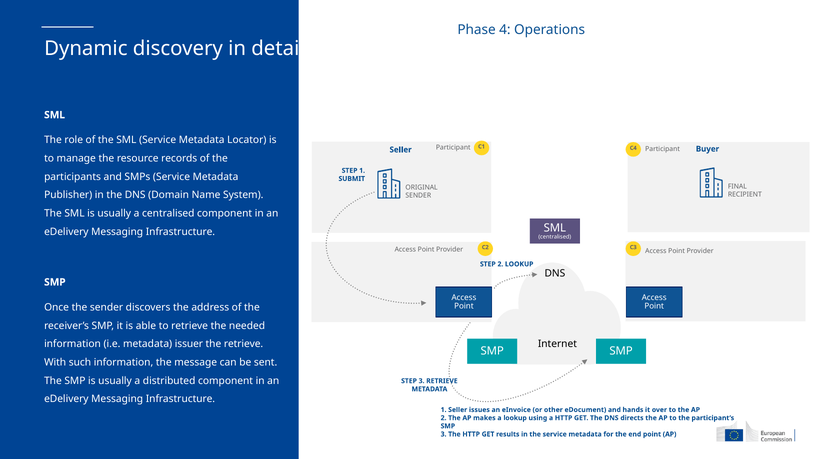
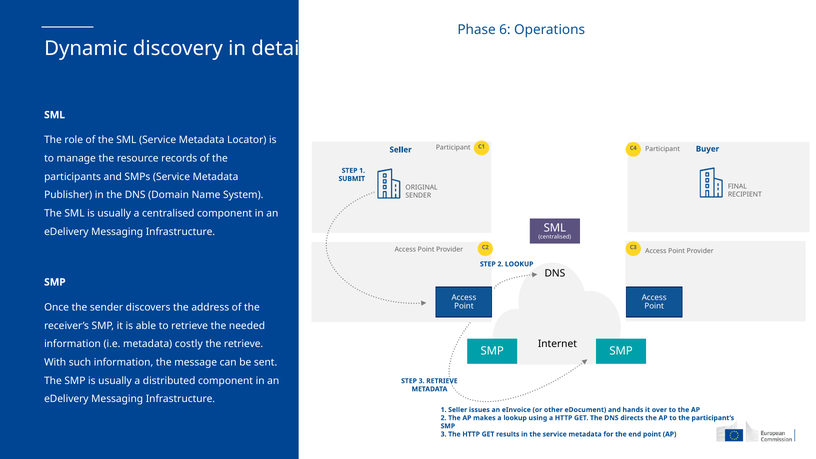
4: 4 -> 6
issuer: issuer -> costly
